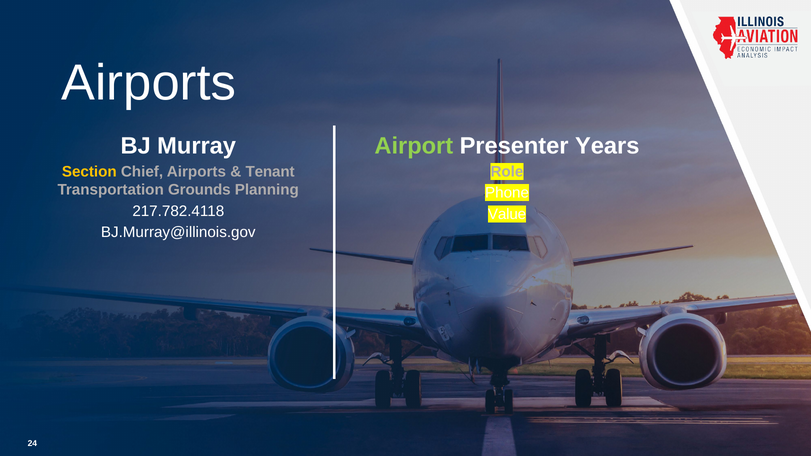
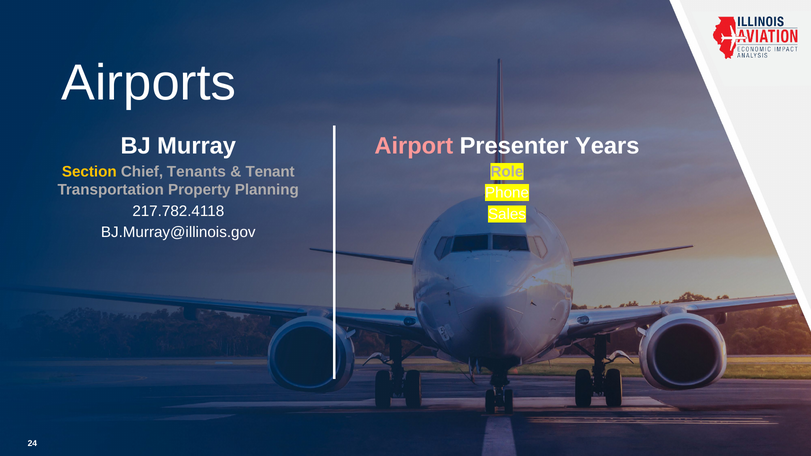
Airport colour: light green -> pink
Chief Airports: Airports -> Tenants
Grounds: Grounds -> Property
Value: Value -> Sales
